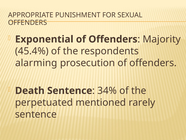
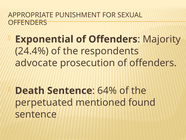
45.4%: 45.4% -> 24.4%
alarming: alarming -> advocate
34%: 34% -> 64%
rarely: rarely -> found
